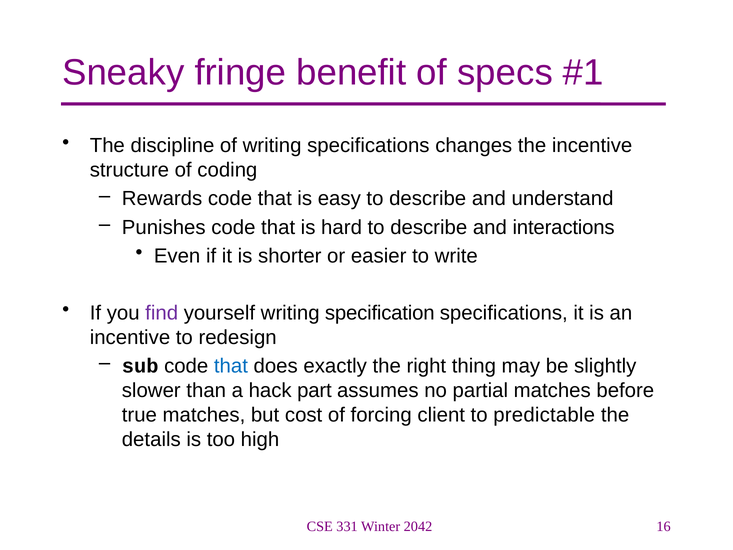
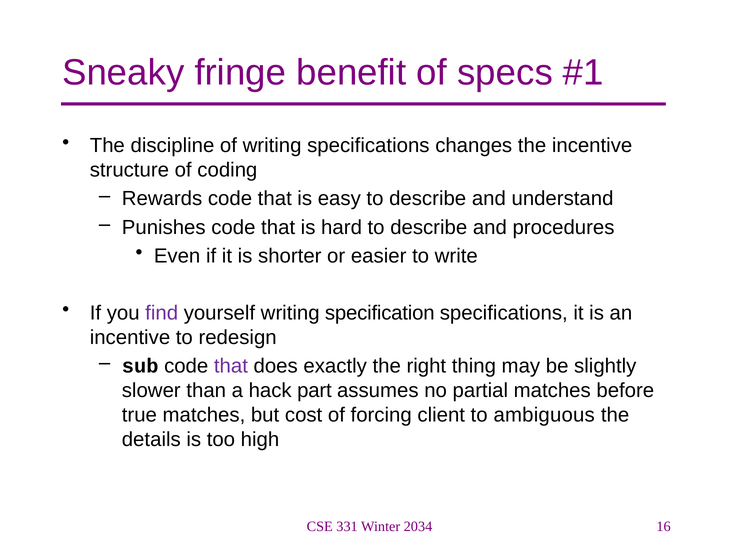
interactions: interactions -> procedures
that at (231, 366) colour: blue -> purple
predictable: predictable -> ambiguous
2042: 2042 -> 2034
